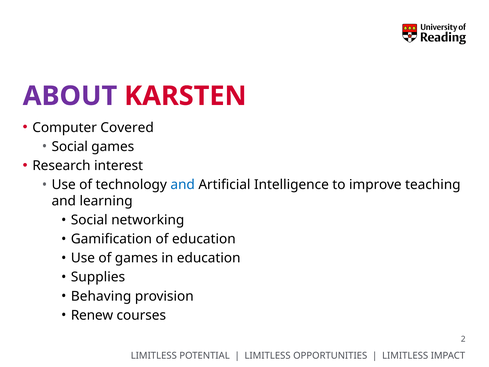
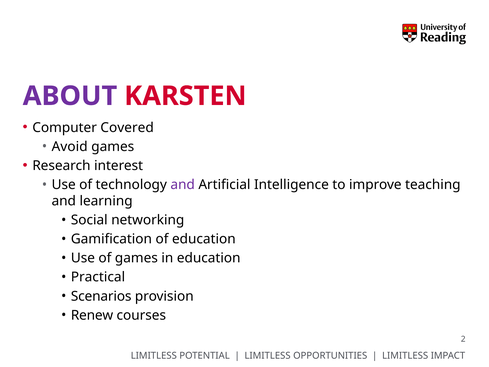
Social at (70, 147): Social -> Avoid
and at (183, 185) colour: blue -> purple
Supplies: Supplies -> Practical
Behaving: Behaving -> Scenarios
